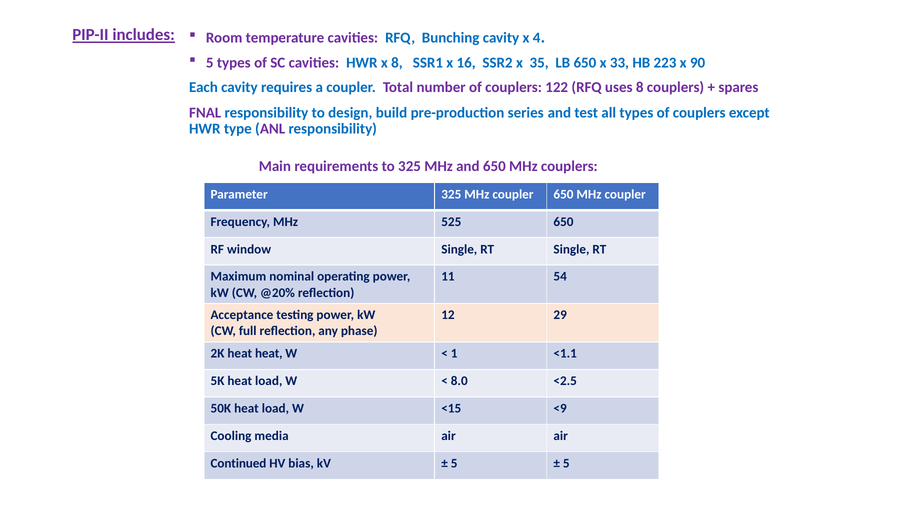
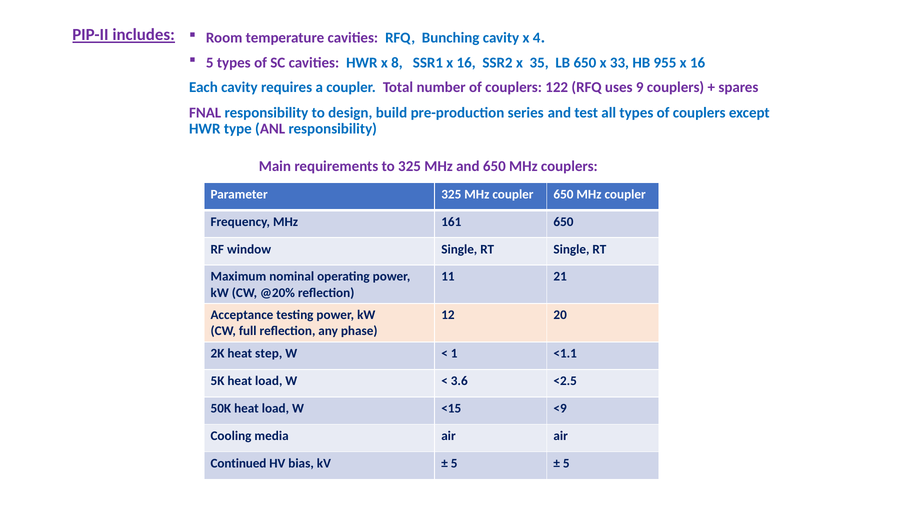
223: 223 -> 955
90 at (698, 63): 90 -> 16
uses 8: 8 -> 9
525: 525 -> 161
54: 54 -> 21
29: 29 -> 20
heat heat: heat -> step
8.0: 8.0 -> 3.6
